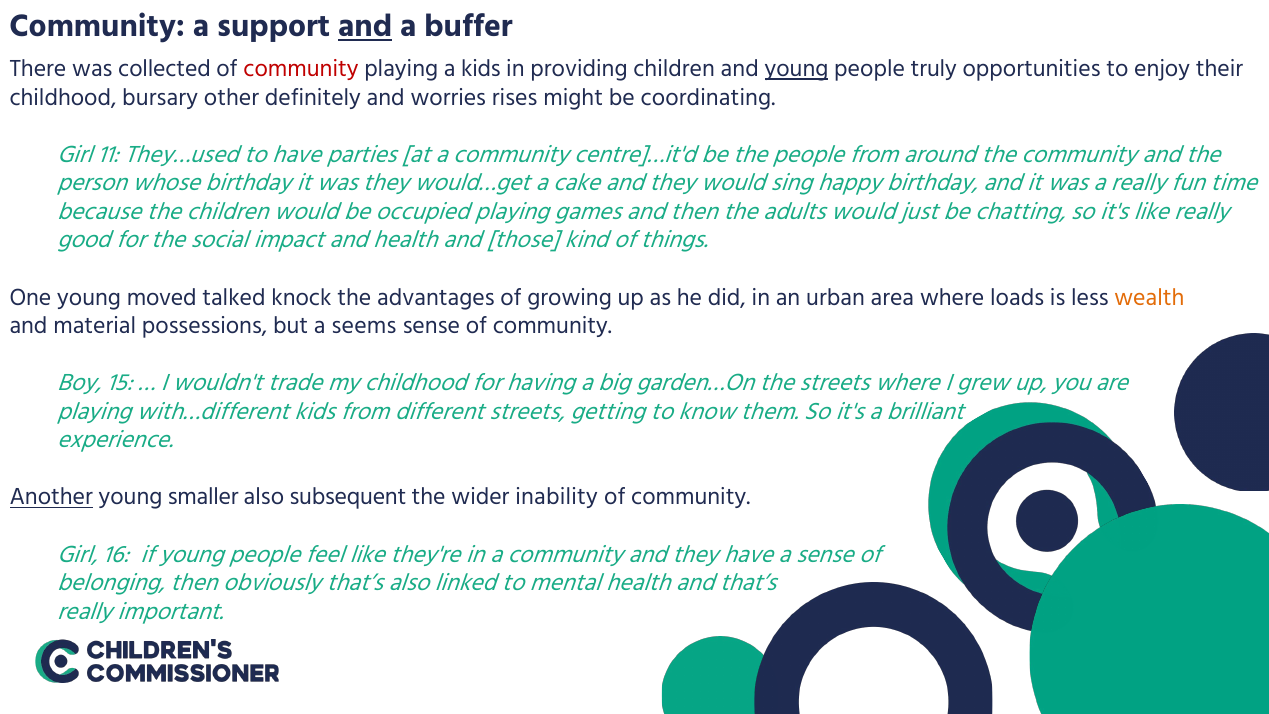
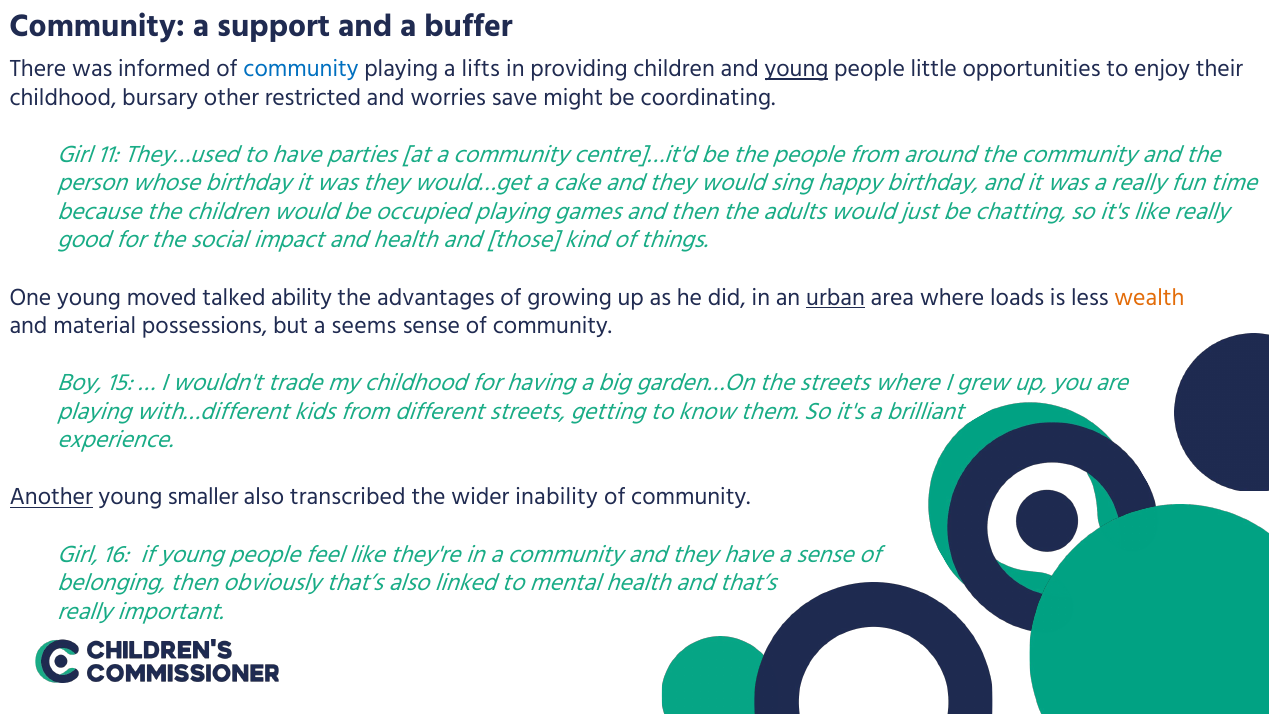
and at (365, 26) underline: present -> none
collected: collected -> informed
community at (301, 69) colour: red -> blue
a kids: kids -> lifts
truly: truly -> little
definitely: definitely -> restricted
rises: rises -> save
knock: knock -> ability
urban underline: none -> present
subsequent: subsequent -> transcribed
